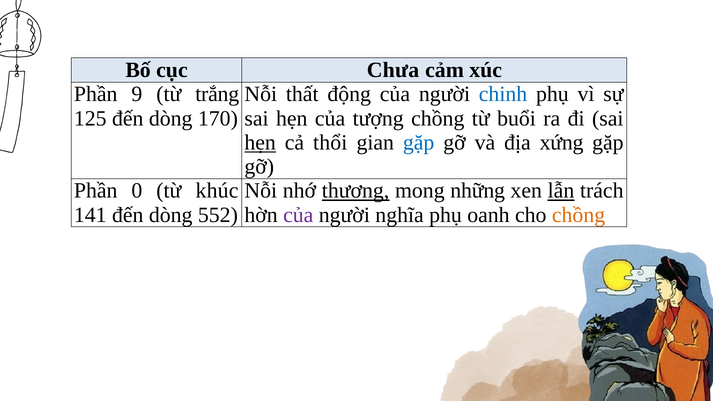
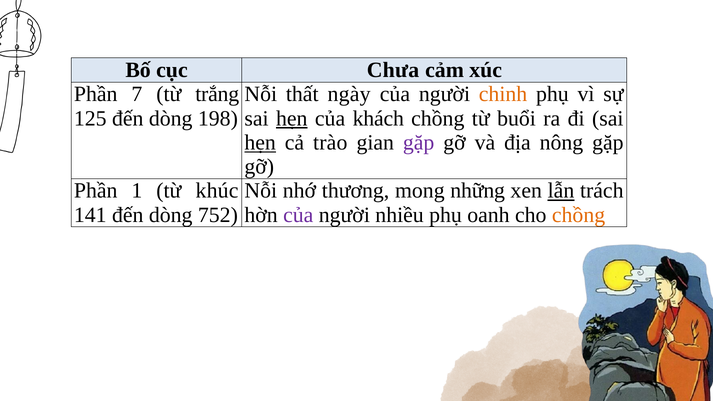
9: 9 -> 7
động: động -> ngày
chinh colour: blue -> orange
170: 170 -> 198
hẹn at (292, 118) underline: none -> present
tượng: tượng -> khách
thổi: thổi -> trào
gặp at (419, 143) colour: blue -> purple
xứng: xứng -> nông
0: 0 -> 1
thương underline: present -> none
552: 552 -> 752
nghĩa: nghĩa -> nhiều
